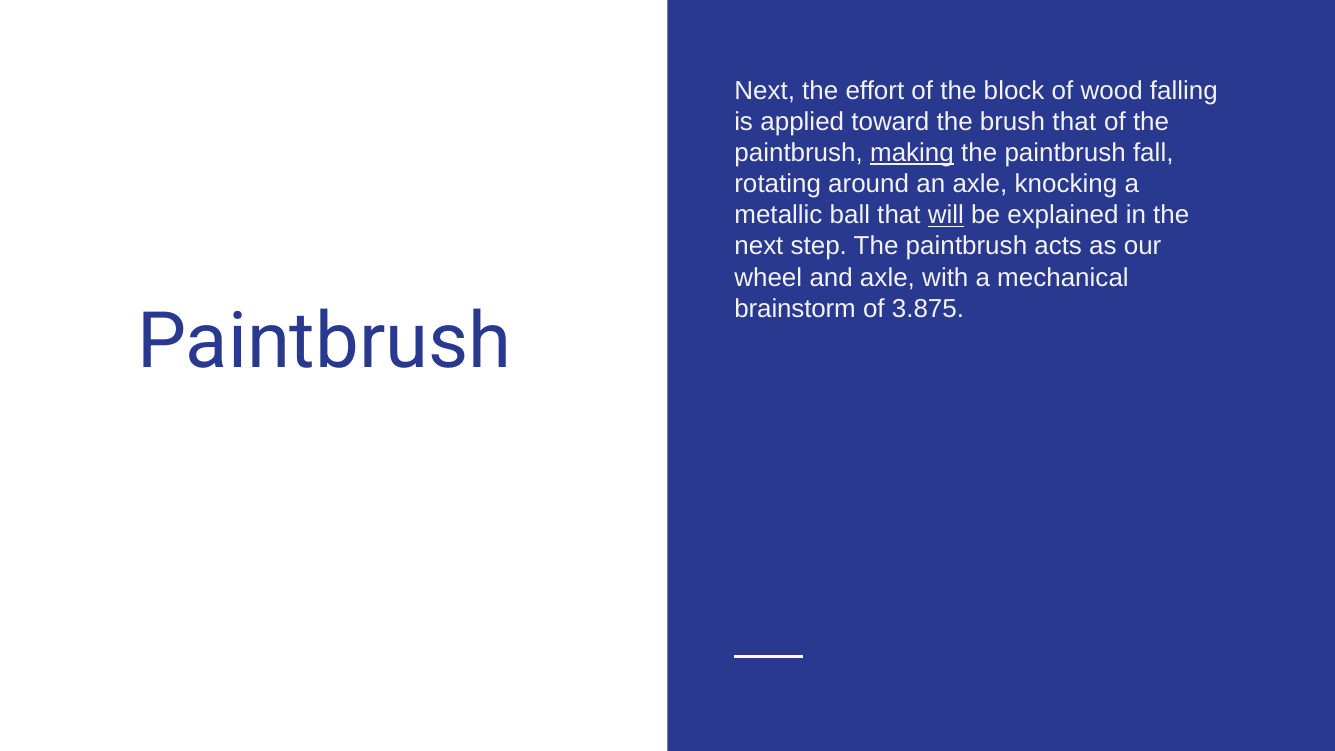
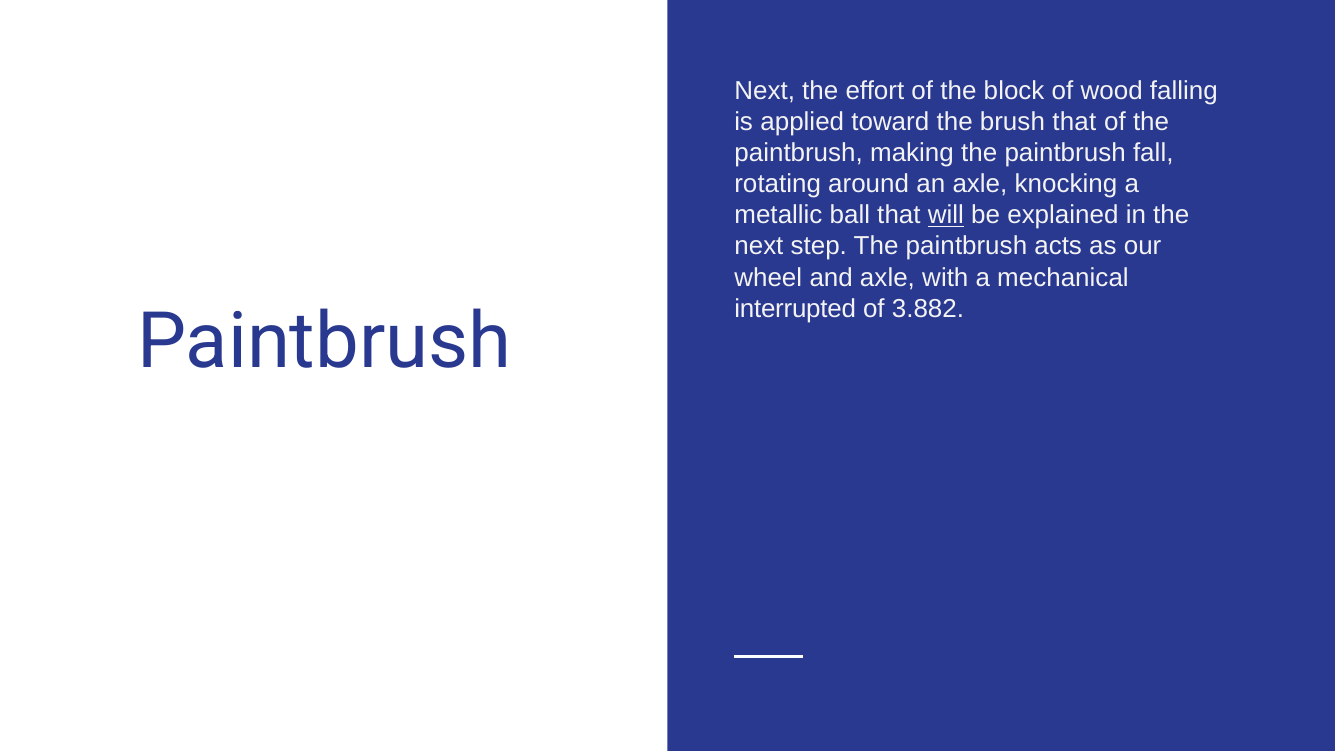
making underline: present -> none
brainstorm: brainstorm -> interrupted
3.875: 3.875 -> 3.882
